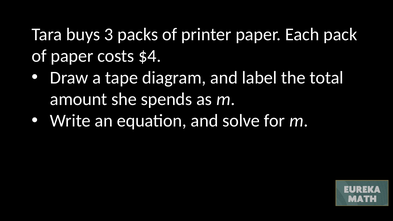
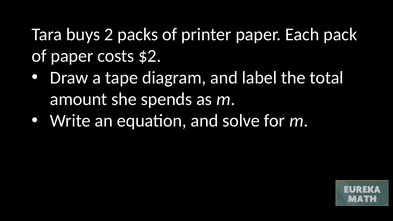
3: 3 -> 2
$4: $4 -> $2
